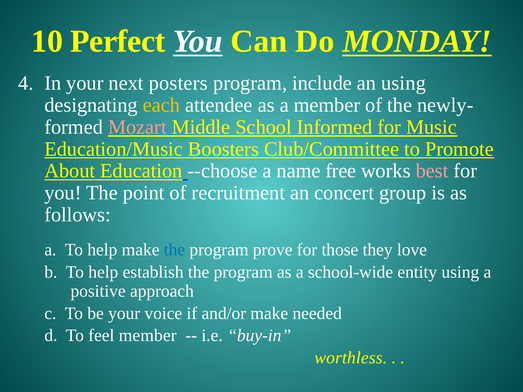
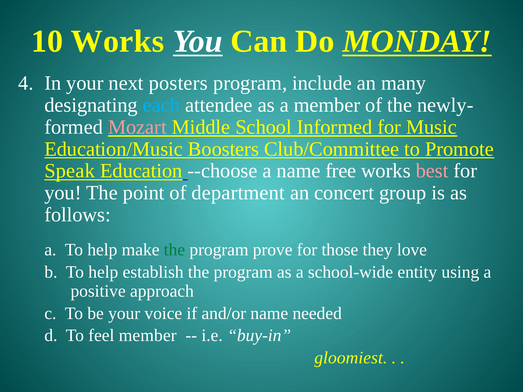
10 Perfect: Perfect -> Works
an using: using -> many
each colour: yellow -> light blue
About: About -> Speak
recruitment: recruitment -> department
the at (174, 250) colour: blue -> green
and/or make: make -> name
worthless: worthless -> gloomiest
